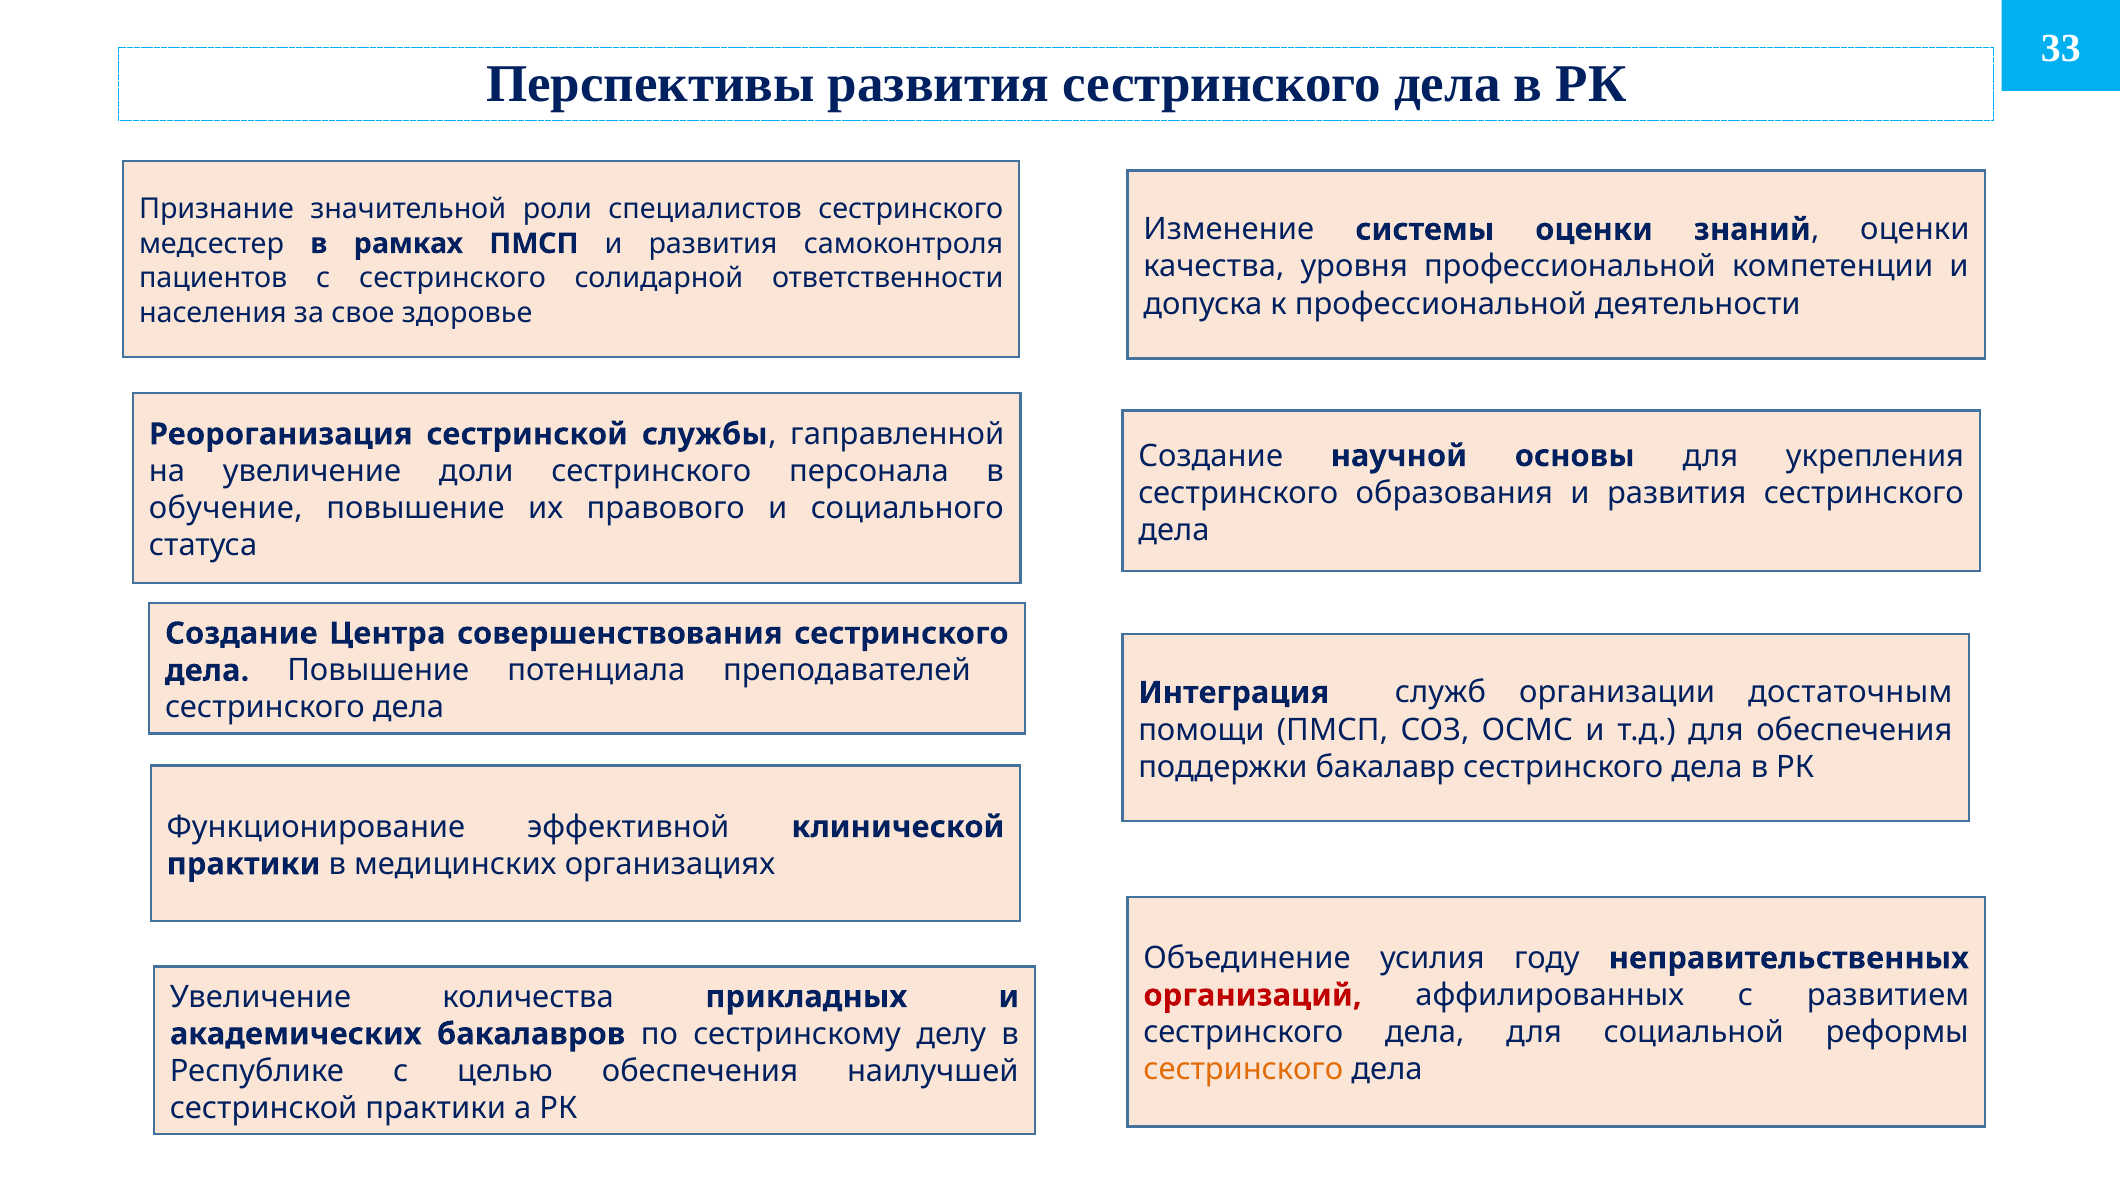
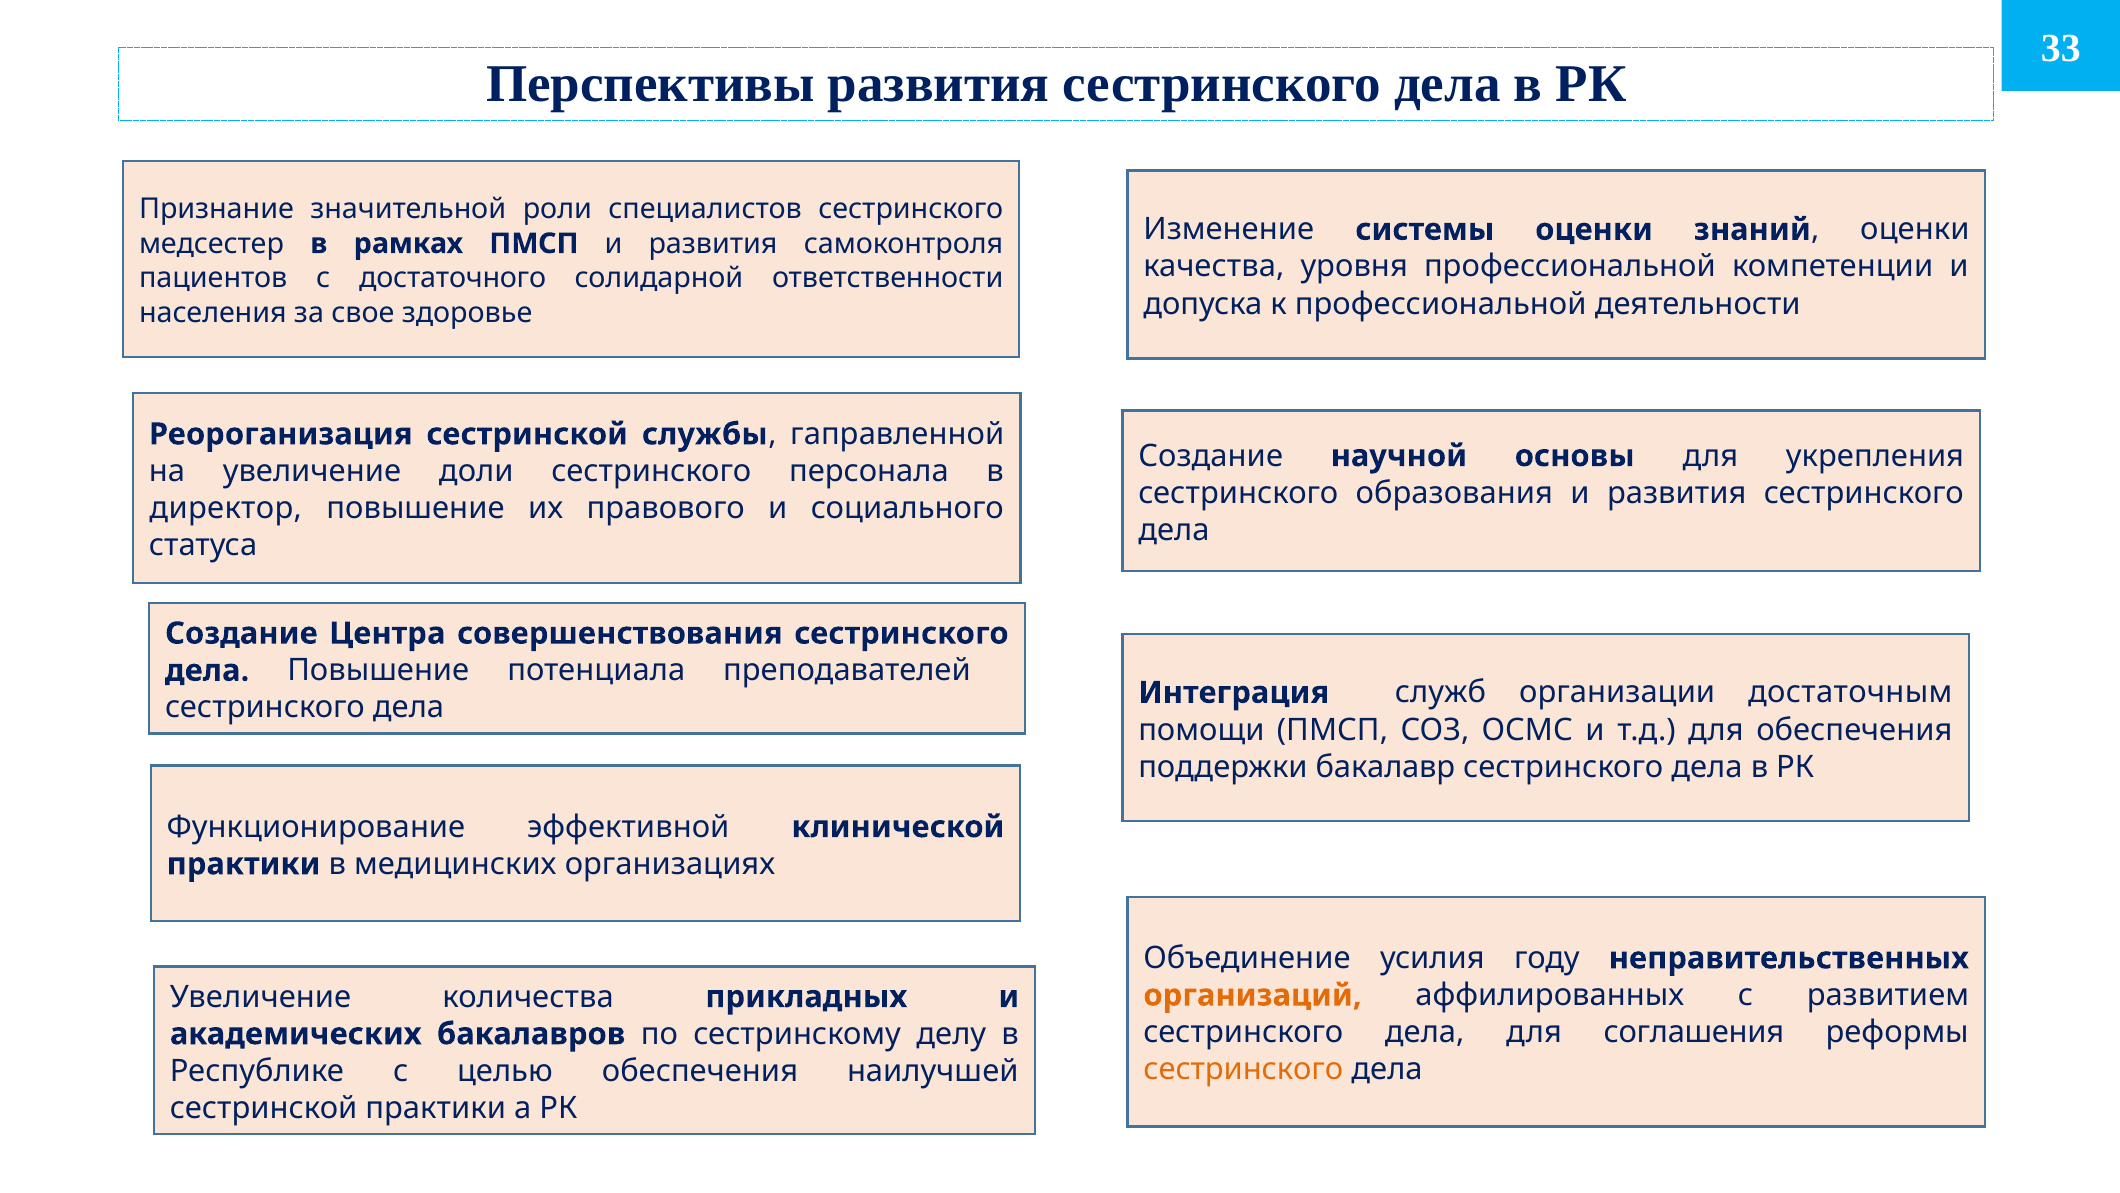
с сестринского: сестринского -> достаточного
обучение: обучение -> директор
организаций colour: red -> orange
социальной: социальной -> соглашения
